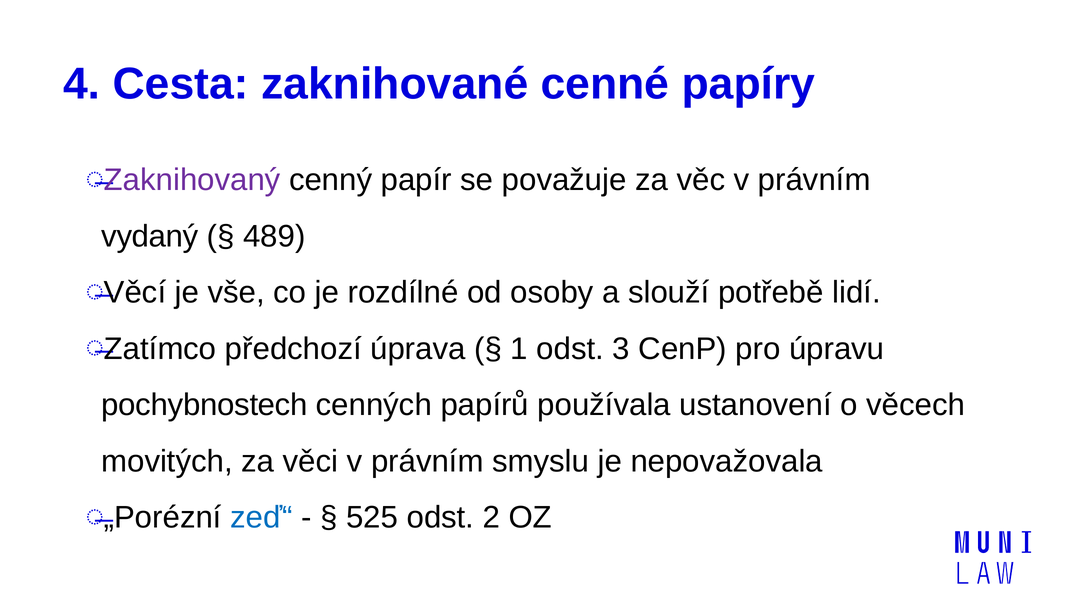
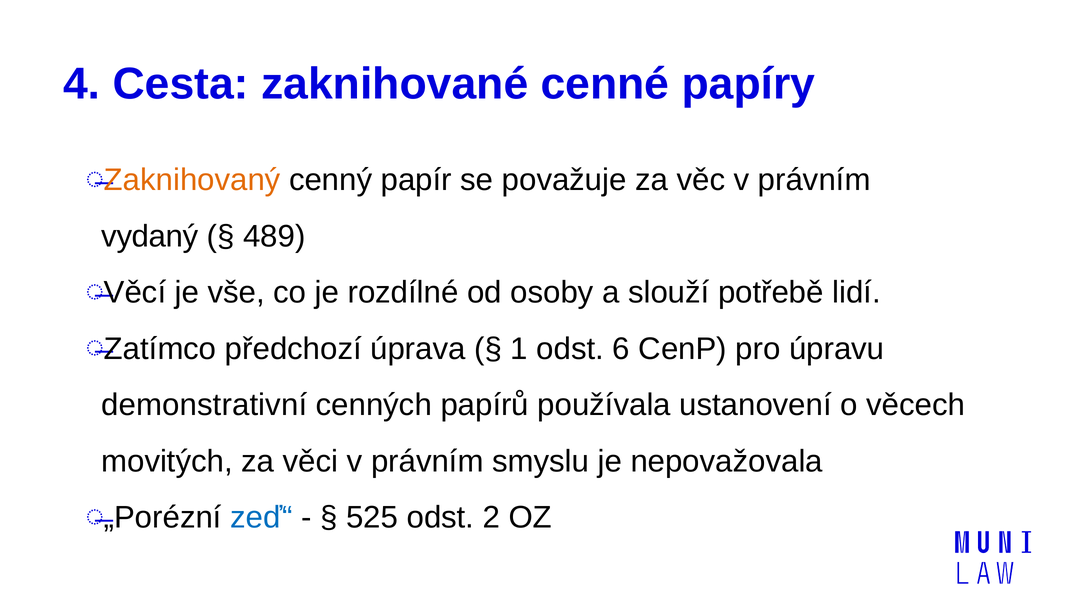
Zaknihovaný colour: purple -> orange
3: 3 -> 6
pochybnostech: pochybnostech -> demonstrativní
